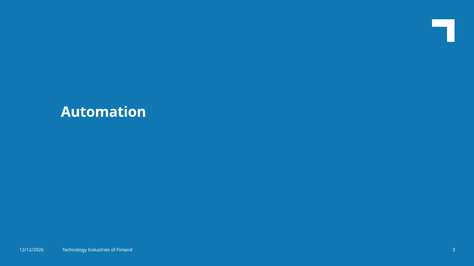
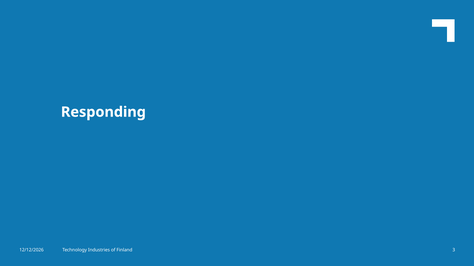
Automation: Automation -> Responding
